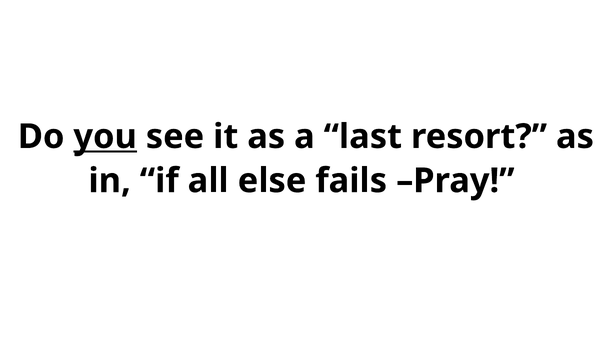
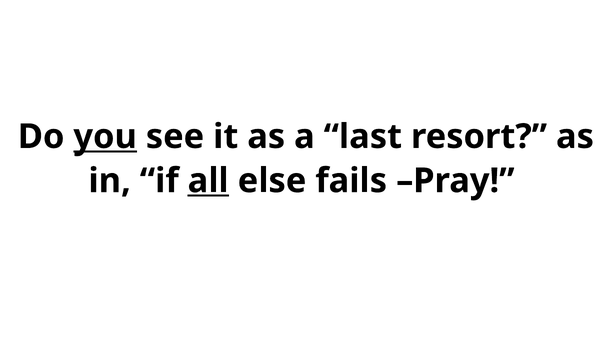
all underline: none -> present
